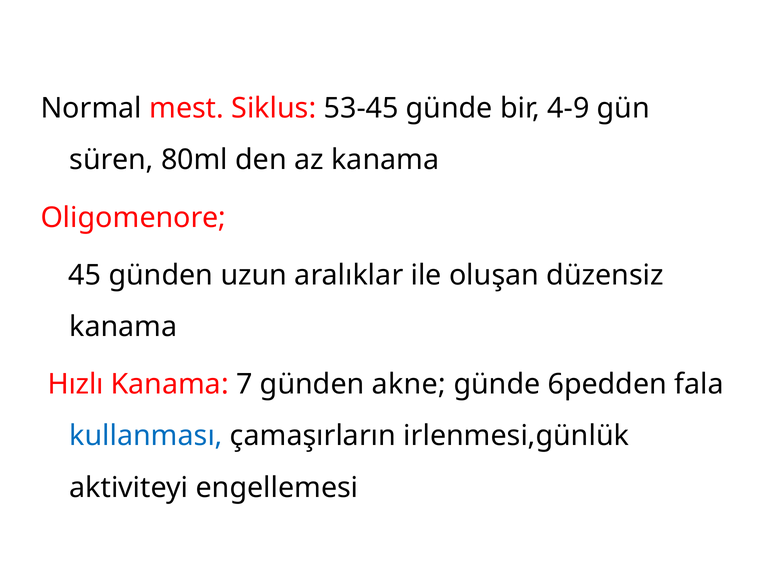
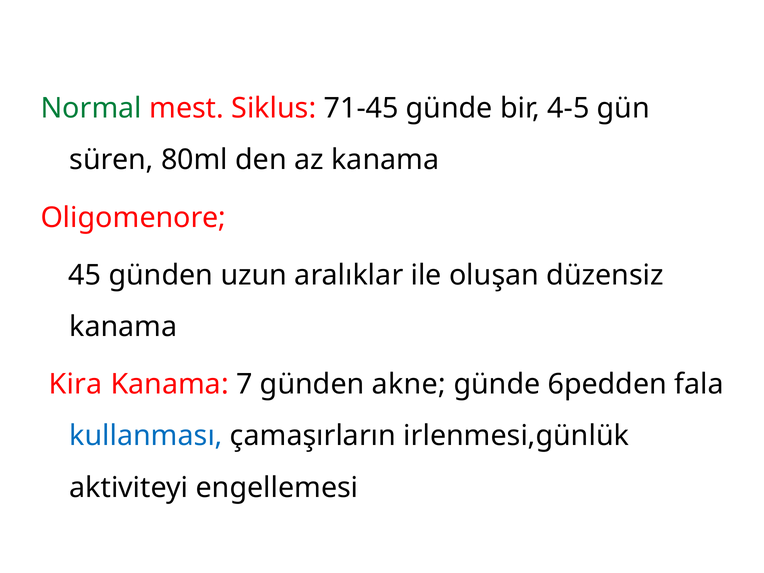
Normal colour: black -> green
53-45: 53-45 -> 71-45
4-9: 4-9 -> 4-5
Hızlı: Hızlı -> Kira
